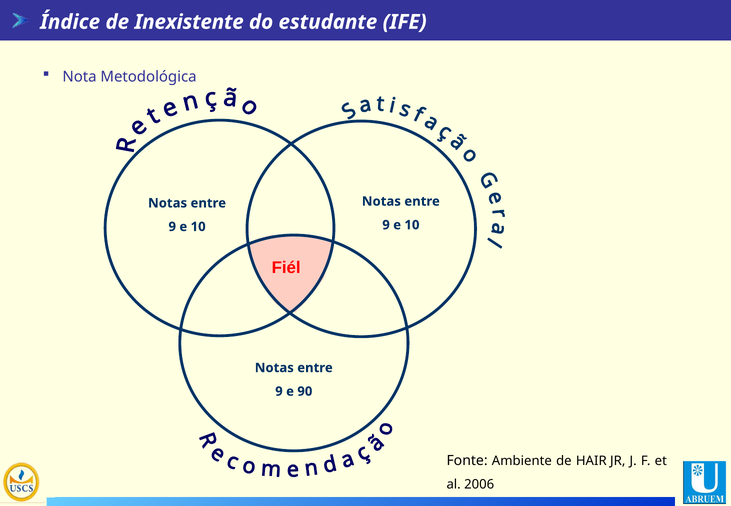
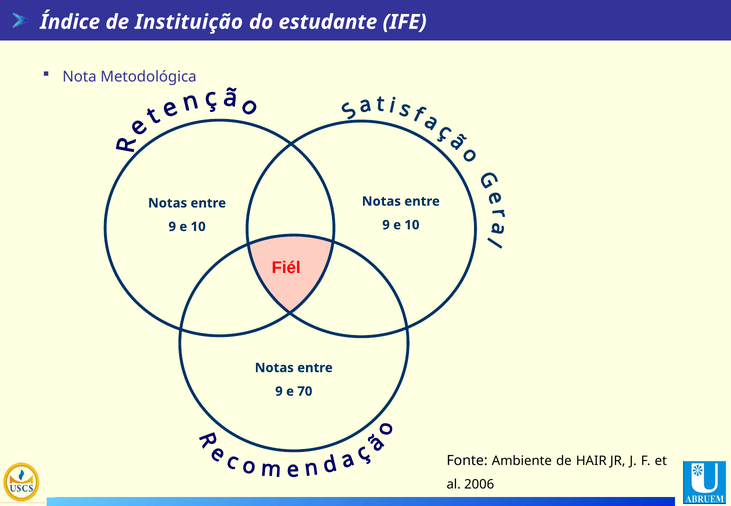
Inexistente: Inexistente -> Instituição
90: 90 -> 70
